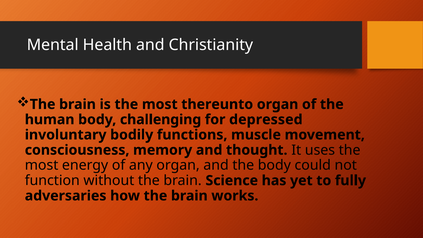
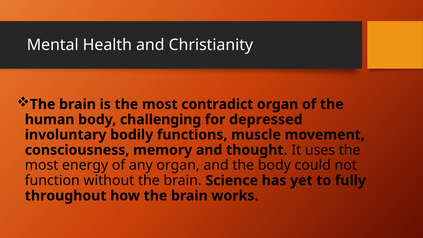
thereunto: thereunto -> contradict
adversaries: adversaries -> throughout
